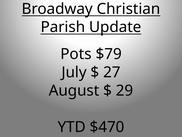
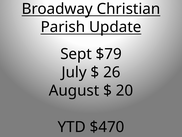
Pots: Pots -> Sept
27: 27 -> 26
29: 29 -> 20
